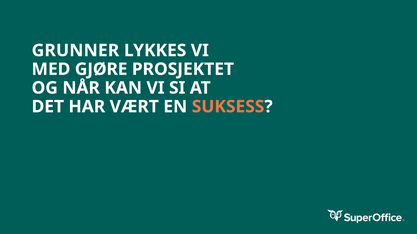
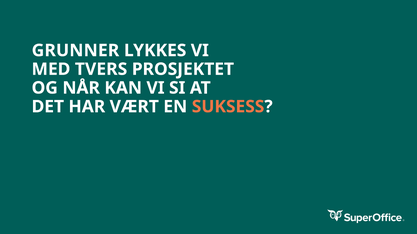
GJØRE: GJØRE -> TVERS
